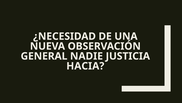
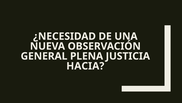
NADIE: NADIE -> PLENA
